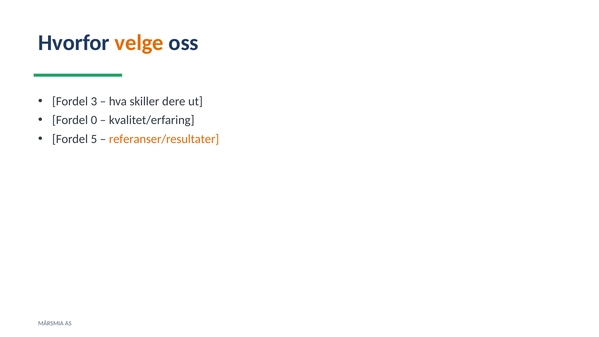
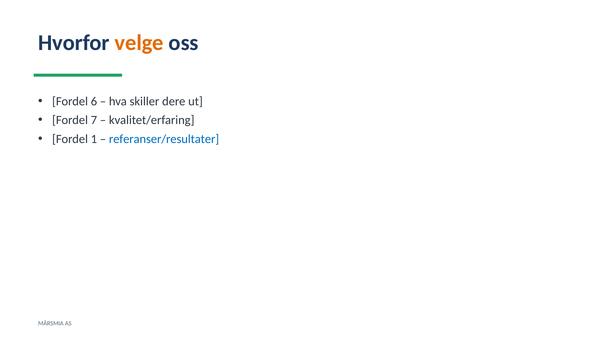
3: 3 -> 6
0: 0 -> 7
5: 5 -> 1
referanser/resultater colour: orange -> blue
